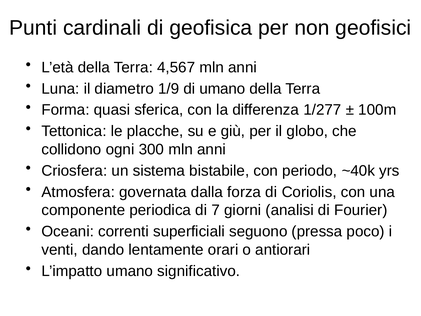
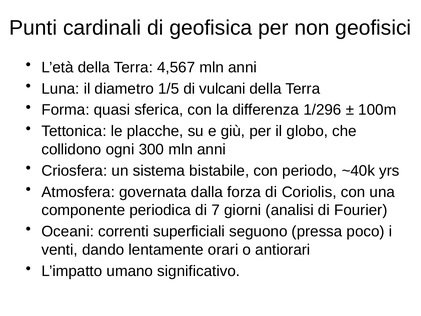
1/9: 1/9 -> 1/5
di umano: umano -> vulcani
1/277: 1/277 -> 1/296
